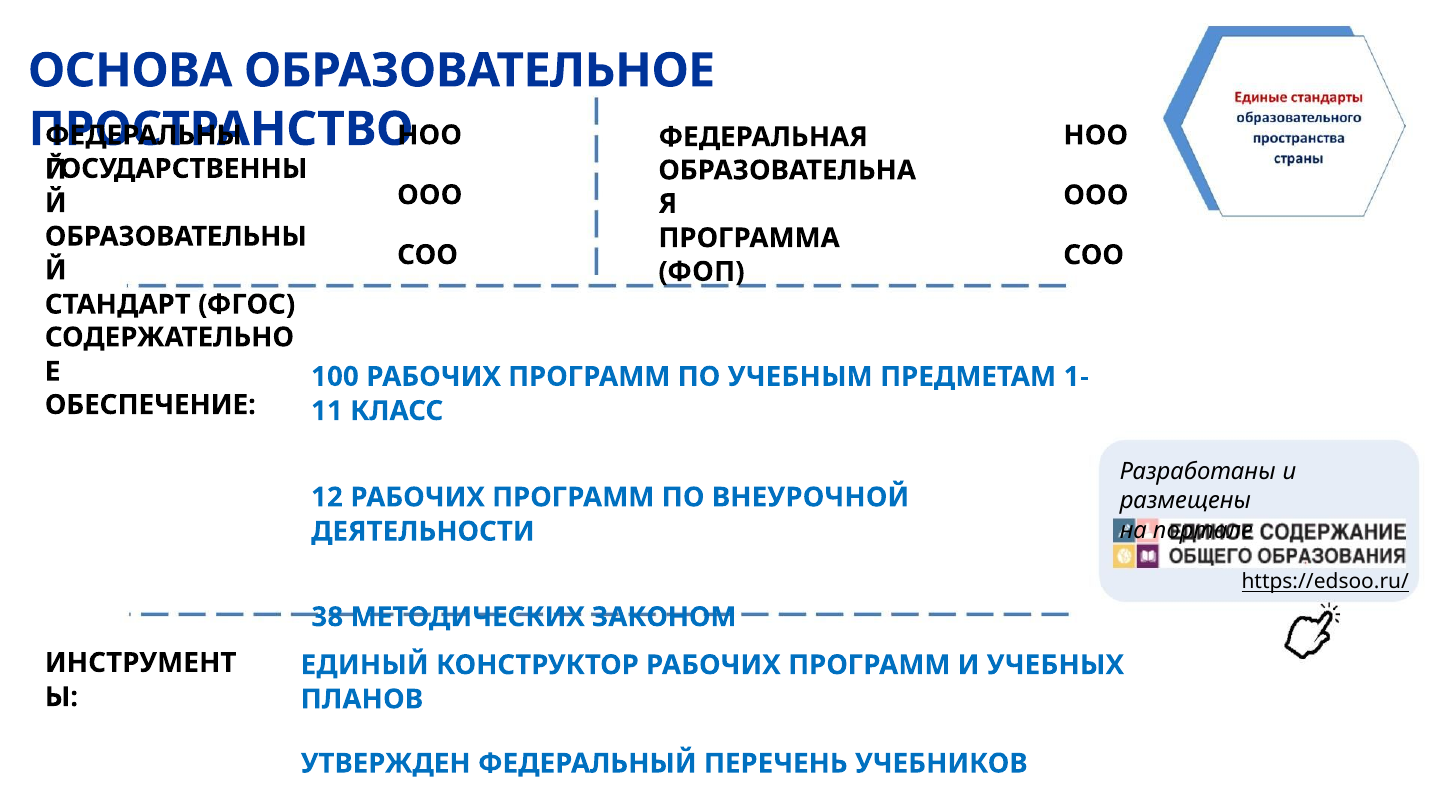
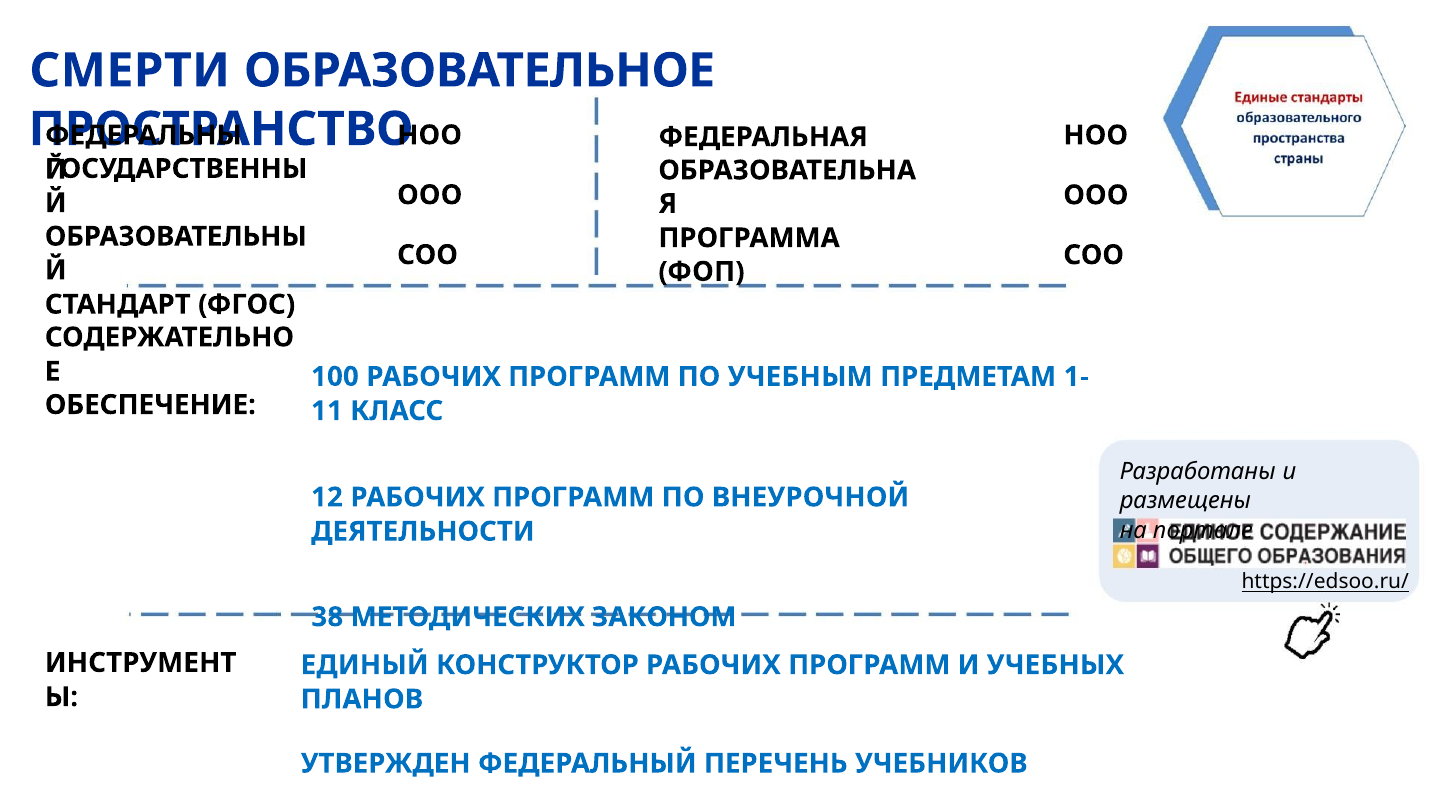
ОСНОВА: ОСНОВА -> СМЕРТИ
